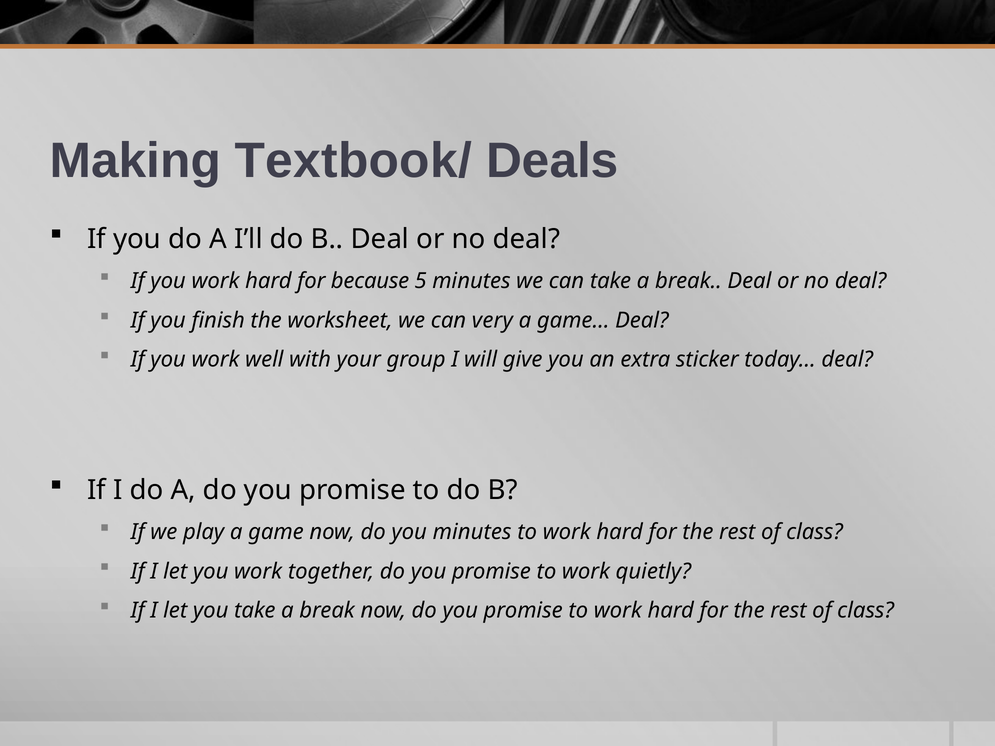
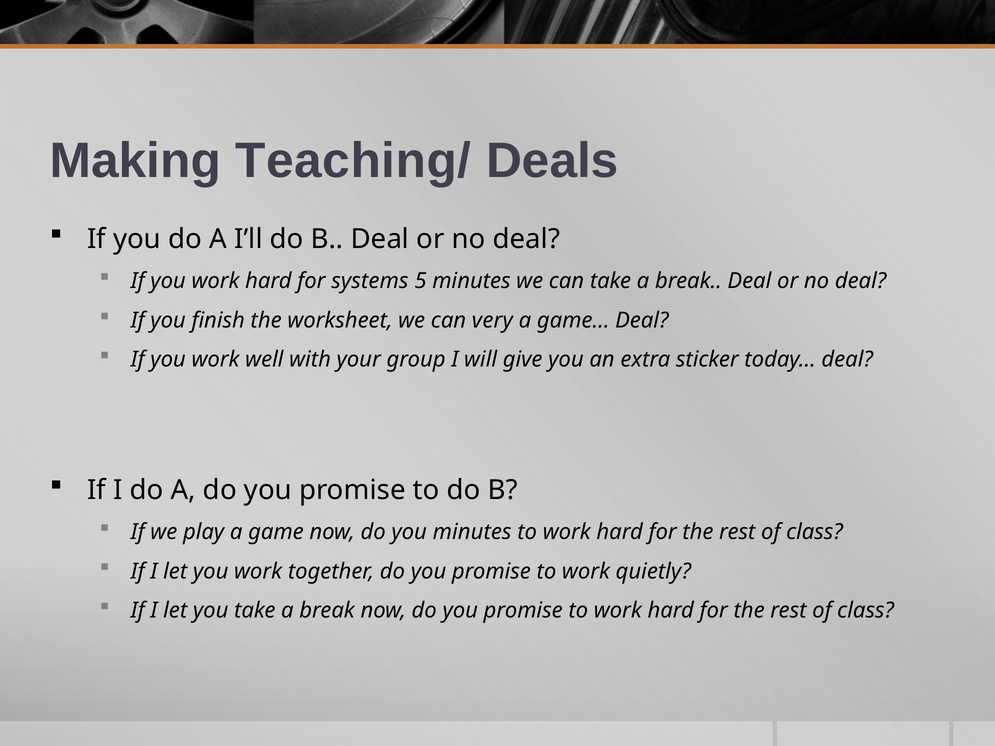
Textbook/: Textbook/ -> Teaching/
because: because -> systems
